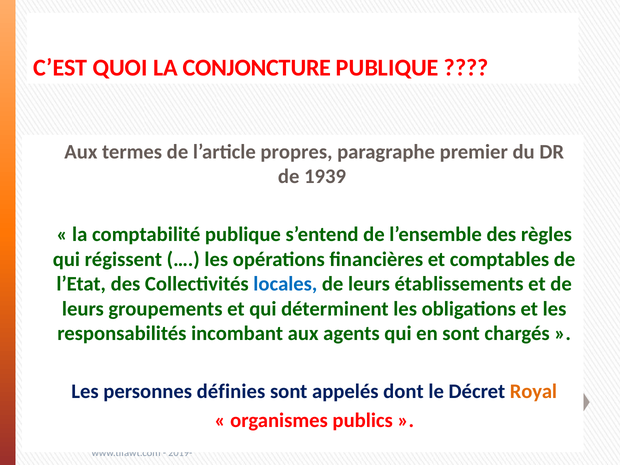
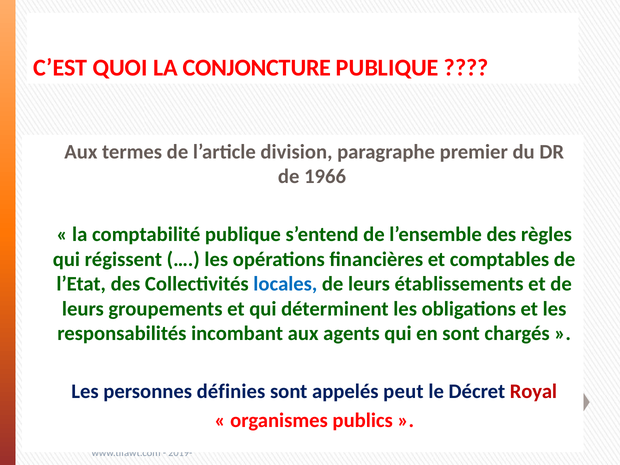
propres: propres -> division
1939: 1939 -> 1966
dont: dont -> peut
Royal colour: orange -> red
